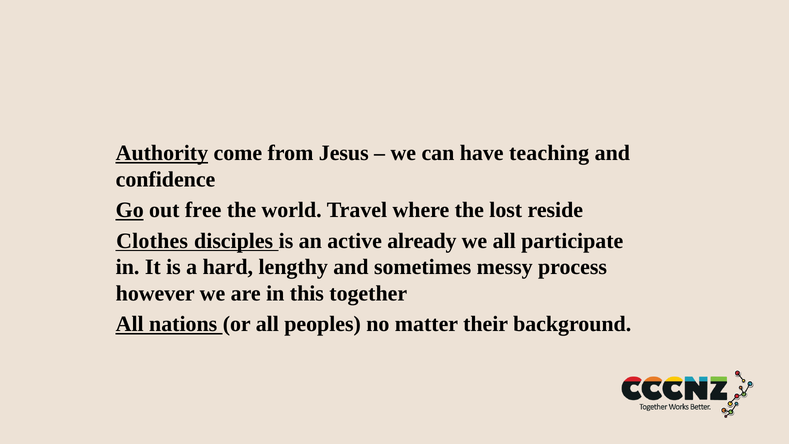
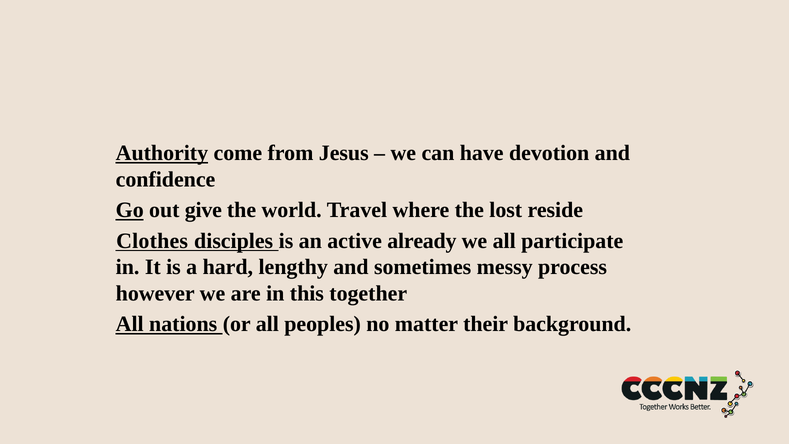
teaching: teaching -> devotion
free: free -> give
